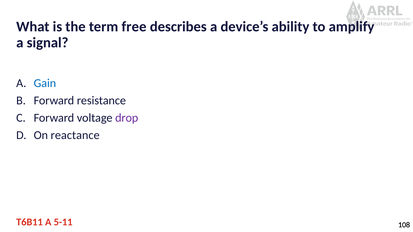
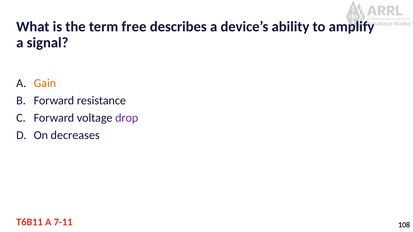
Gain colour: blue -> orange
reactance: reactance -> decreases
5-11: 5-11 -> 7-11
